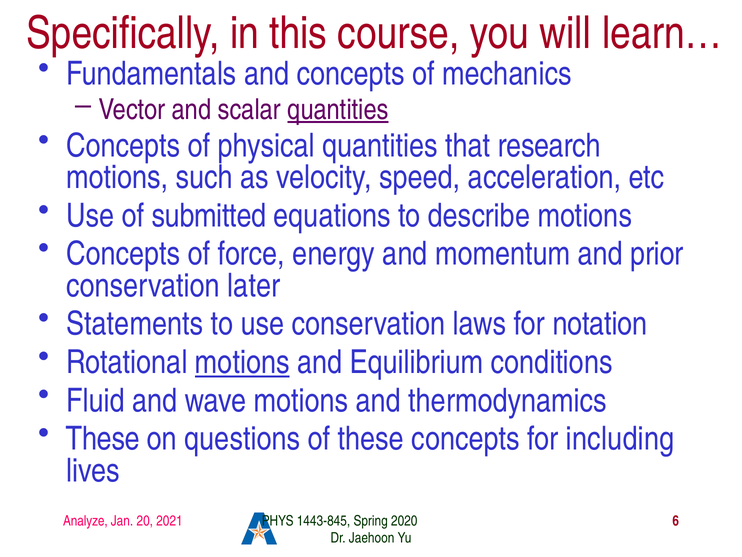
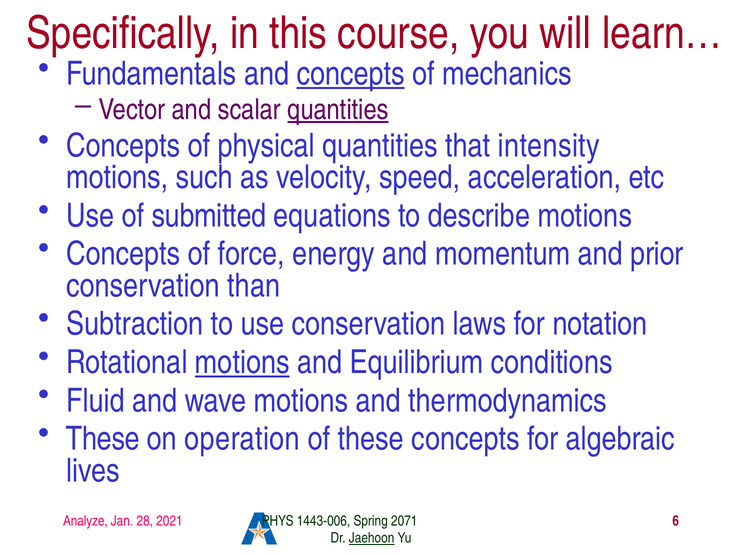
concepts at (351, 74) underline: none -> present
research: research -> intensity
later: later -> than
Statements: Statements -> Subtraction
questions: questions -> operation
including: including -> algebraic
20: 20 -> 28
1443-845: 1443-845 -> 1443-006
2020: 2020 -> 2071
Jaehoon underline: none -> present
